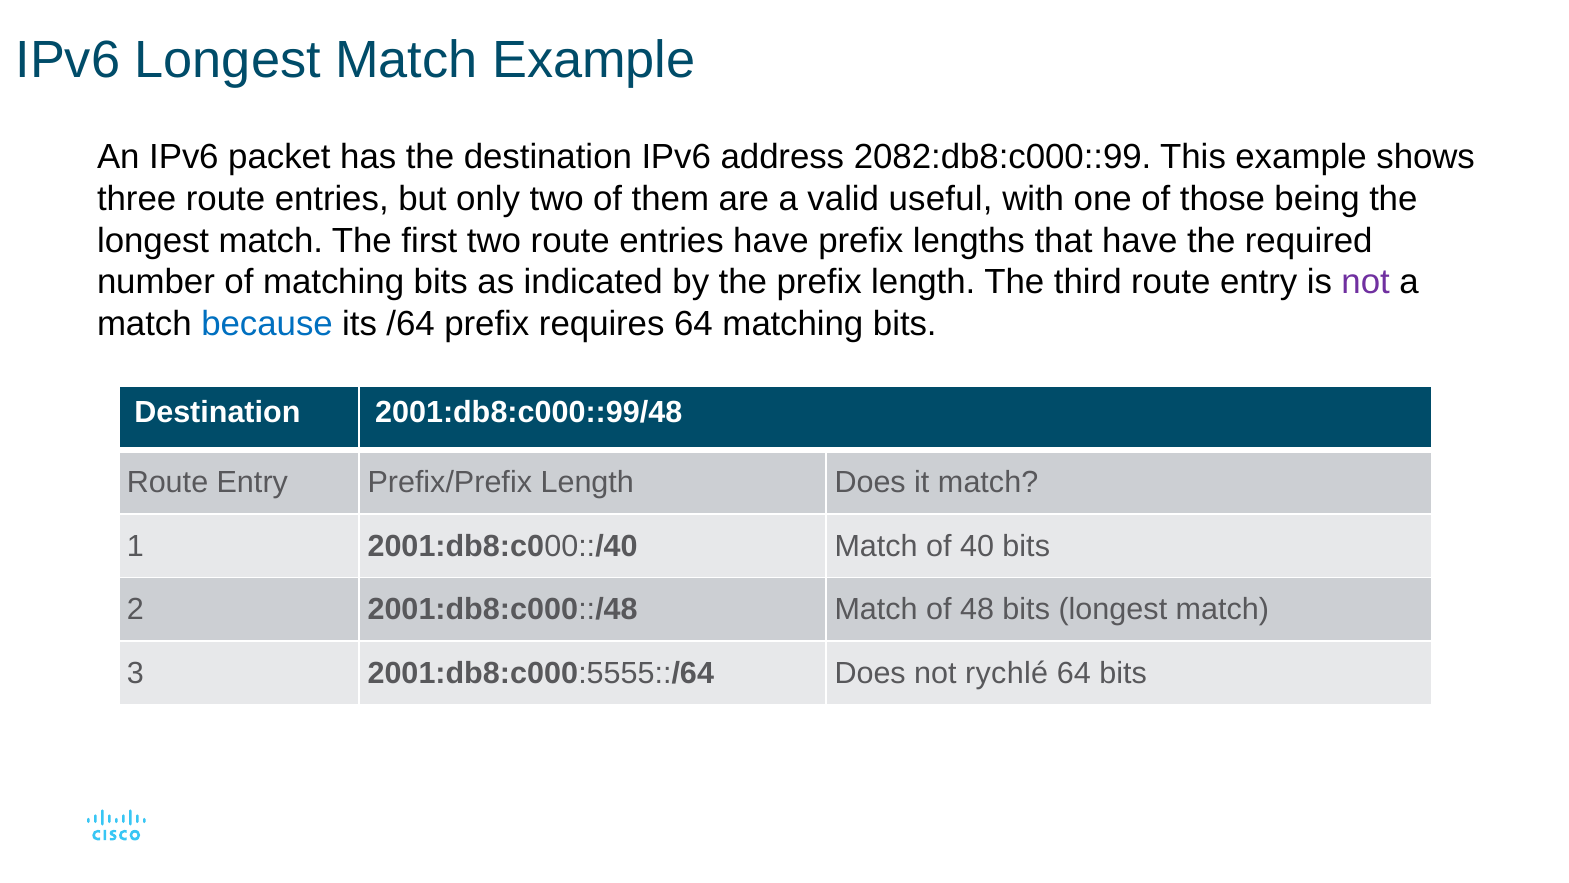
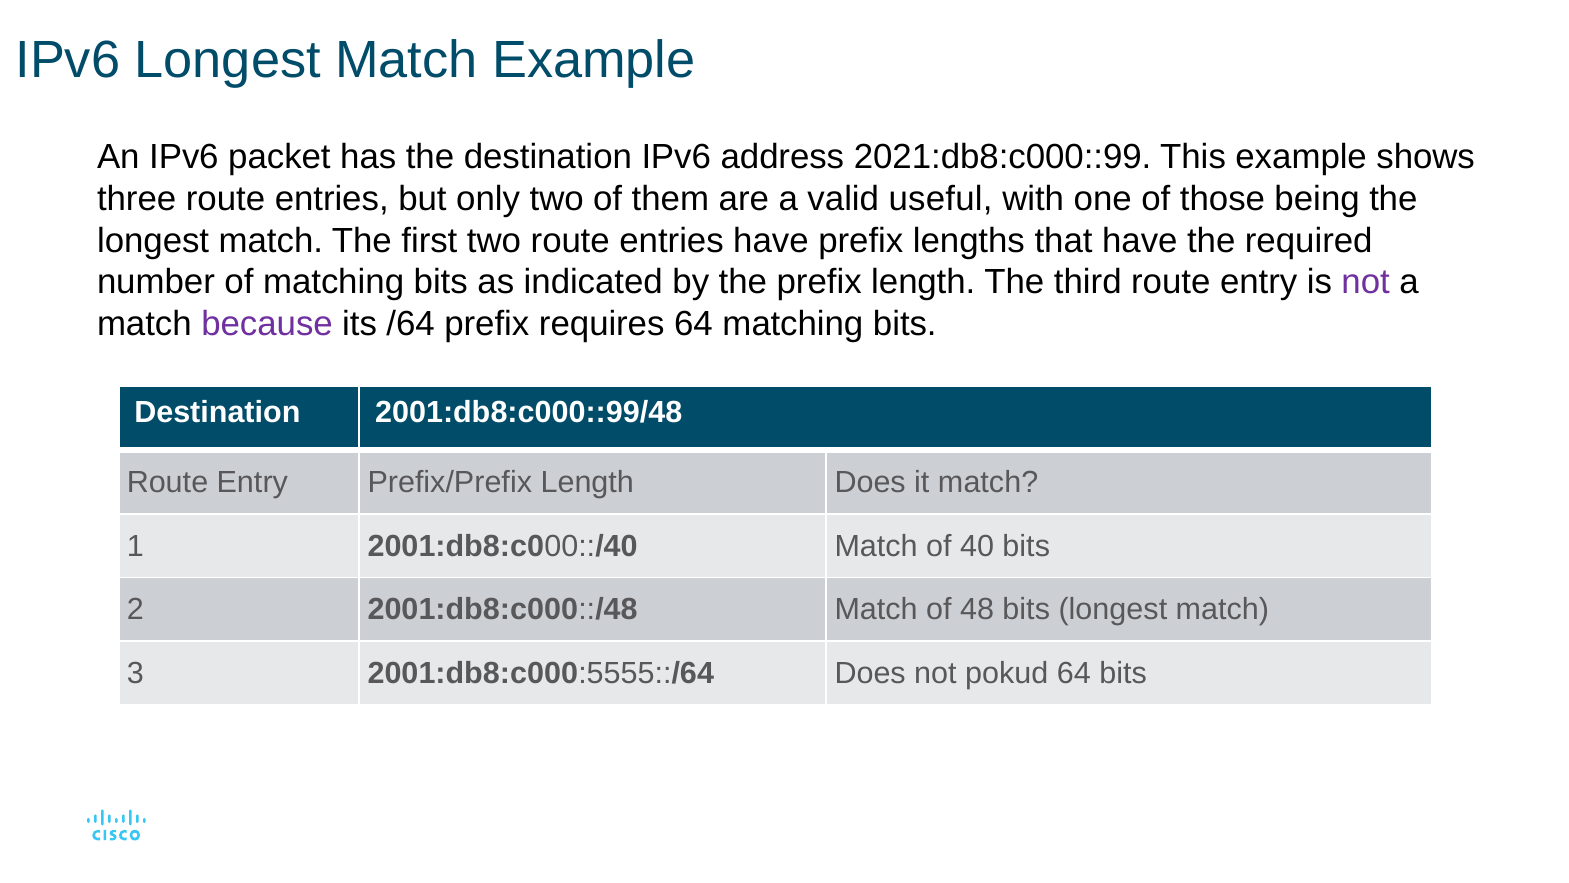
2082:db8:c000::99: 2082:db8:c000::99 -> 2021:db8:c000::99
because colour: blue -> purple
rychlé: rychlé -> pokud
